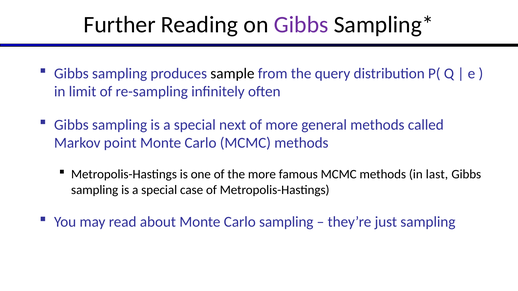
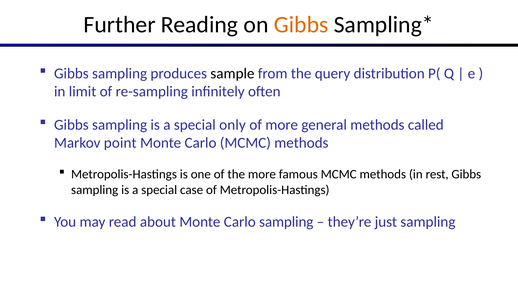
Gibbs at (301, 25) colour: purple -> orange
next: next -> only
last: last -> rest
